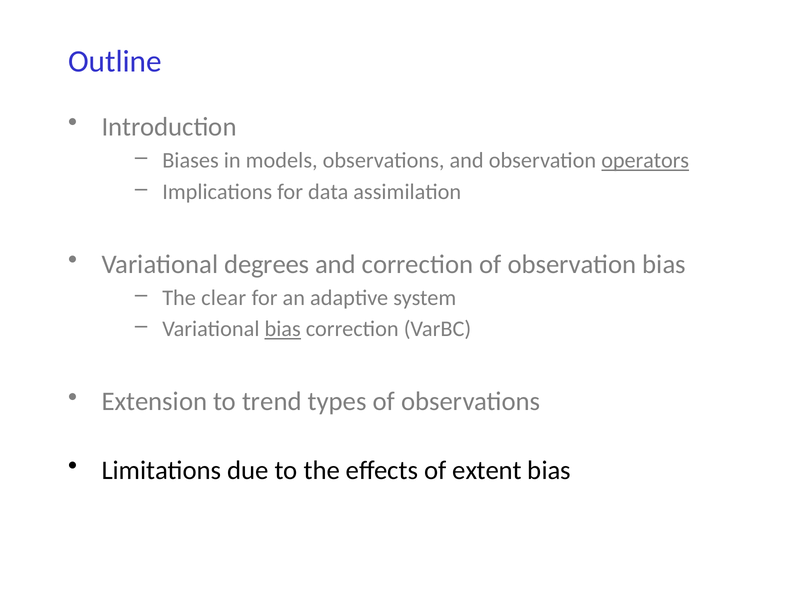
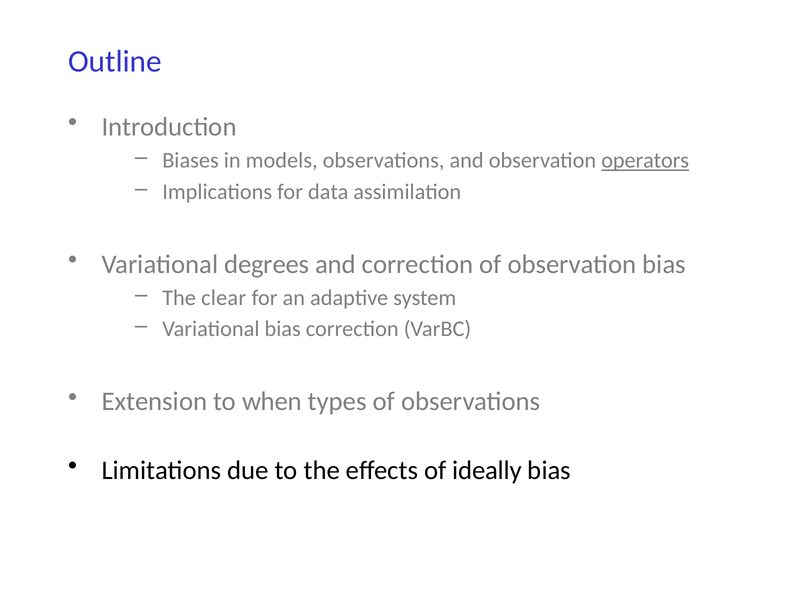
bias at (283, 329) underline: present -> none
trend: trend -> when
extent: extent -> ideally
